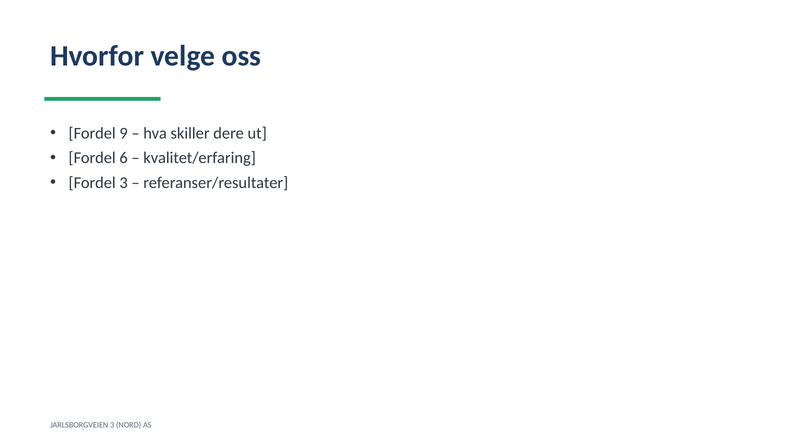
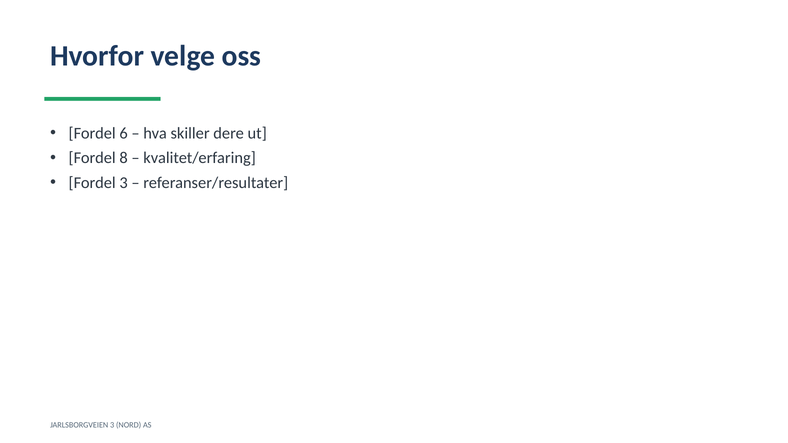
9: 9 -> 6
6: 6 -> 8
